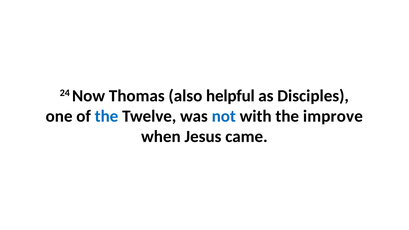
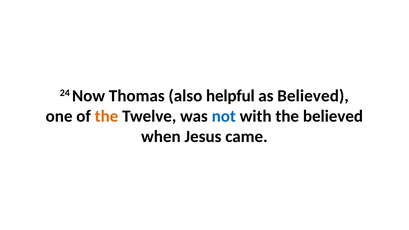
as Disciples: Disciples -> Believed
the at (107, 116) colour: blue -> orange
the improve: improve -> believed
